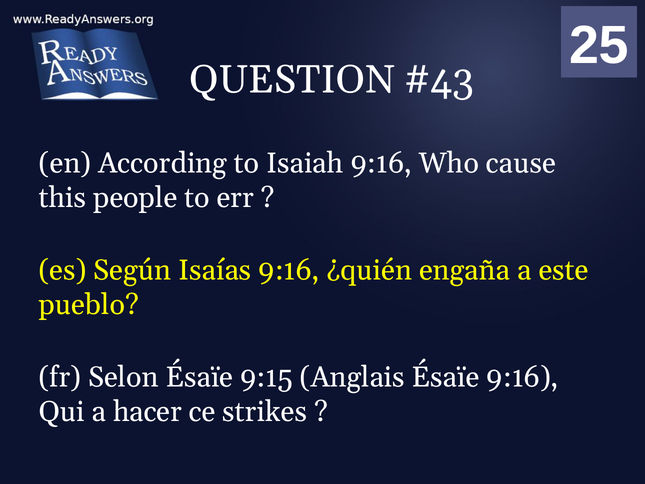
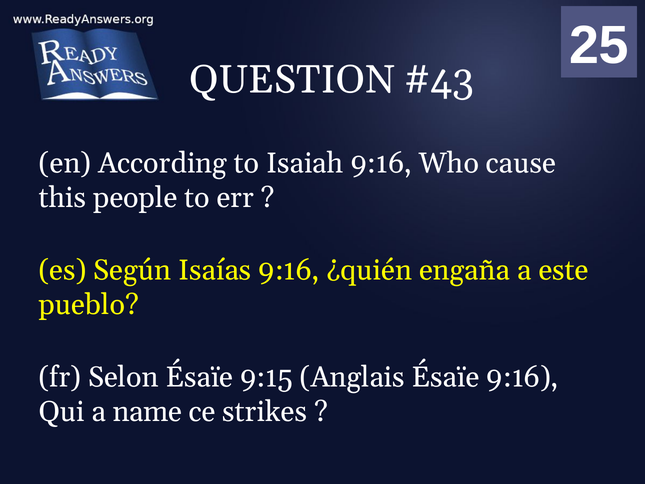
hacer: hacer -> name
